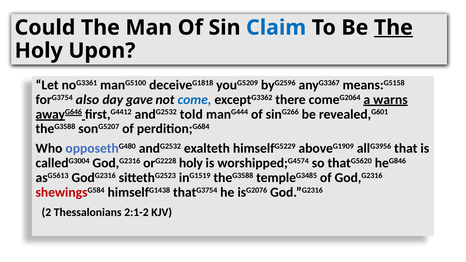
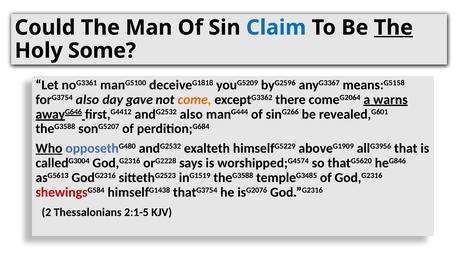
Upon: Upon -> Some
come colour: blue -> orange
andG2532 told: told -> also
Who underline: none -> present
orG2228 holy: holy -> says
2:1-2: 2:1-2 -> 2:1-5
